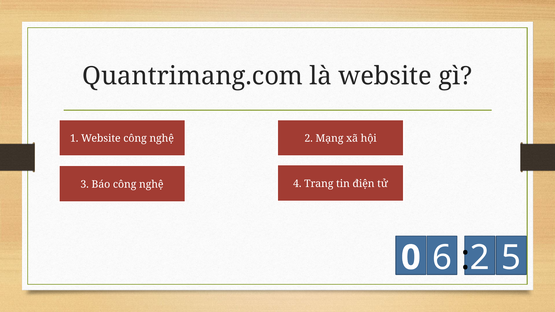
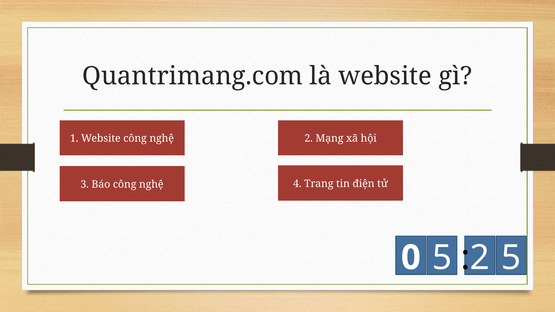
0 6: 6 -> 5
